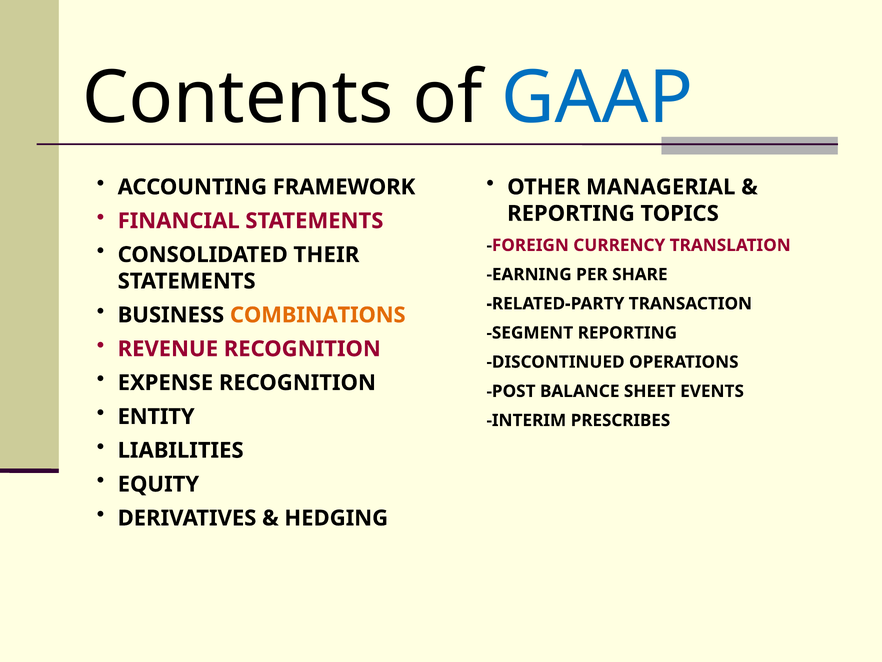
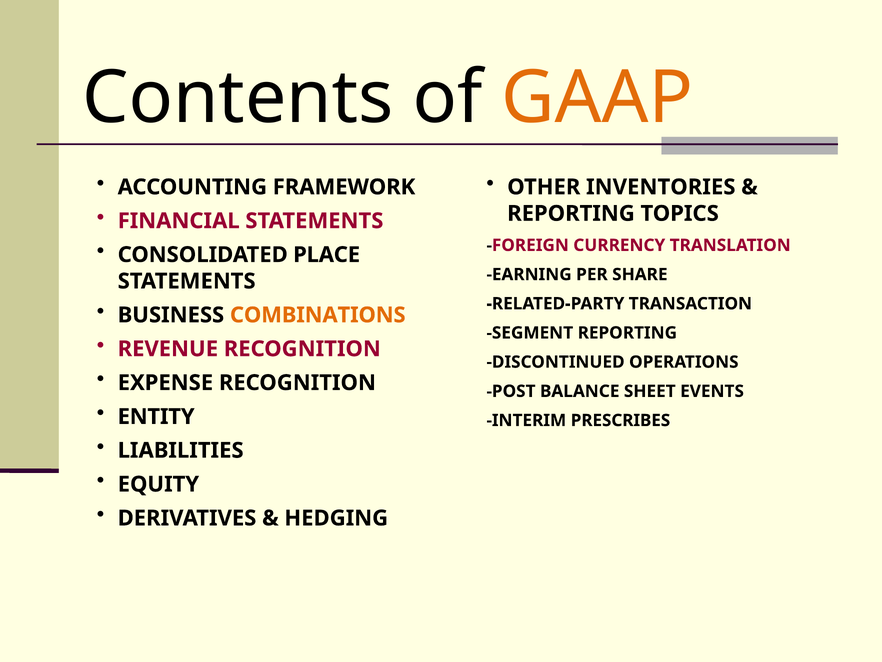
GAAP colour: blue -> orange
MANAGERIAL: MANAGERIAL -> INVENTORIES
THEIR: THEIR -> PLACE
